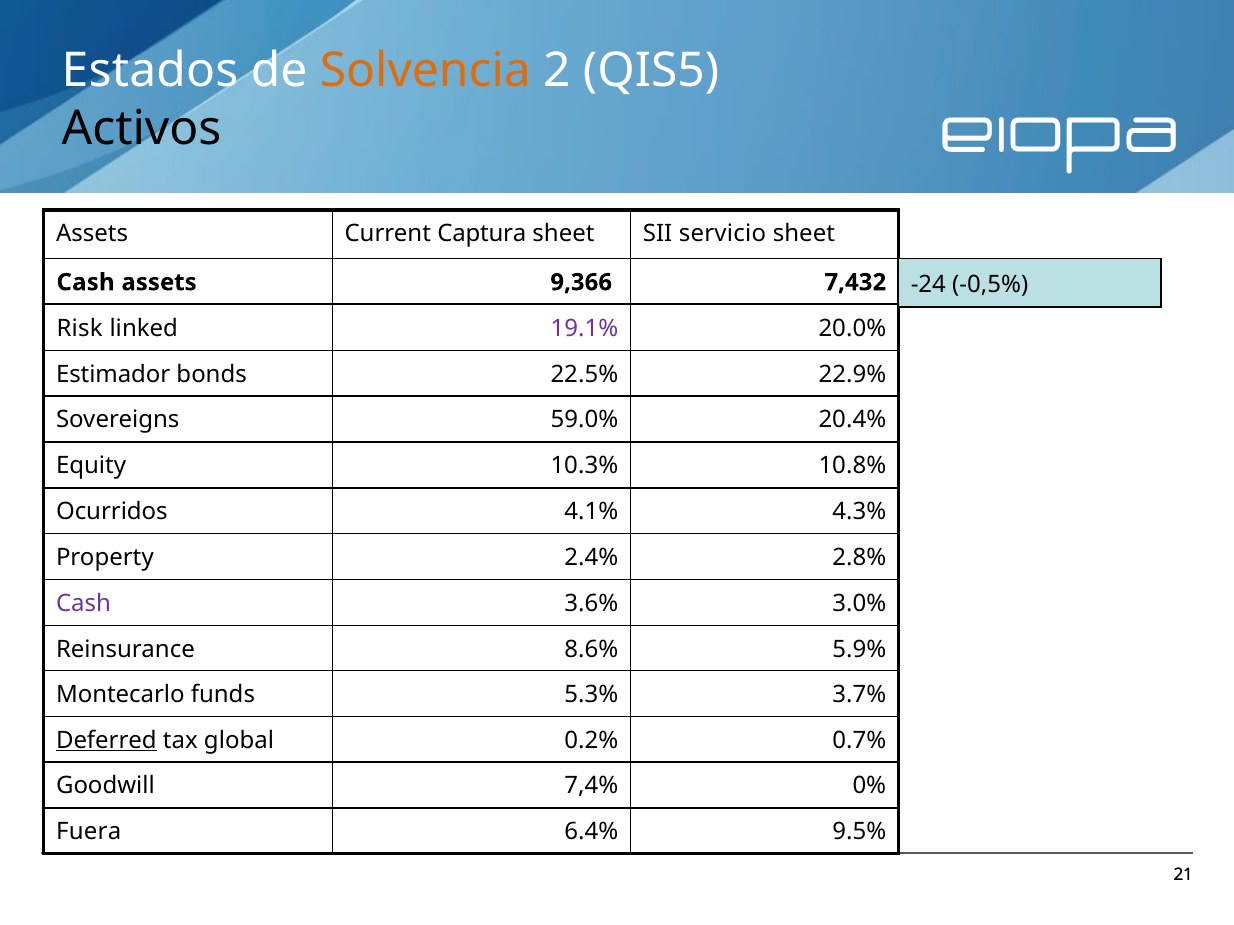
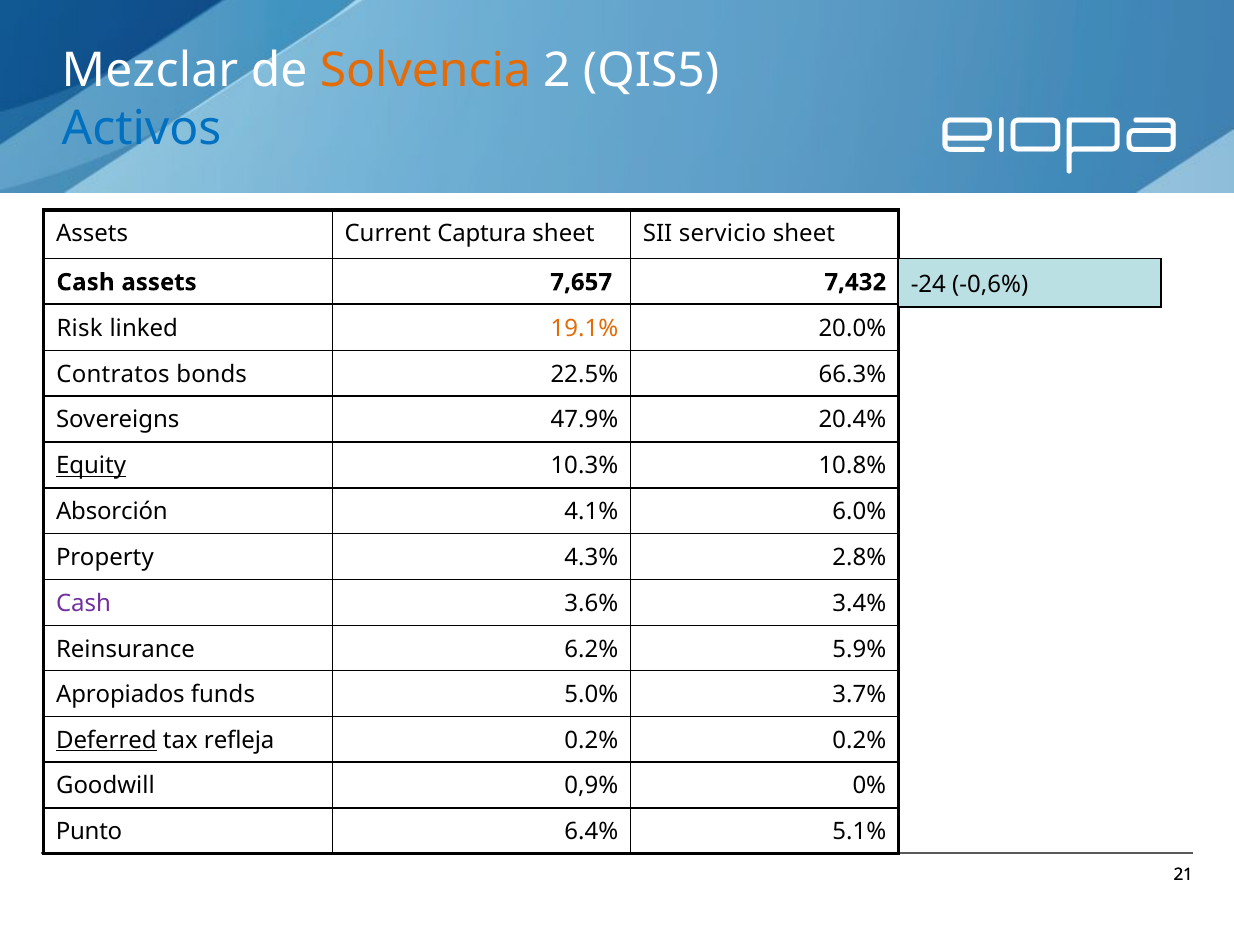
Estados: Estados -> Mezclar
Activos colour: black -> blue
-0,5%: -0,5% -> -0,6%
9,366: 9,366 -> 7,657
19.1% colour: purple -> orange
Estimador: Estimador -> Contratos
22.9%: 22.9% -> 66.3%
59.0%: 59.0% -> 47.9%
Equity underline: none -> present
Ocurridos: Ocurridos -> Absorción
4.3%: 4.3% -> 6.0%
2.4%: 2.4% -> 4.3%
3.0%: 3.0% -> 3.4%
8.6%: 8.6% -> 6.2%
Montecarlo: Montecarlo -> Apropiados
5.3%: 5.3% -> 5.0%
global: global -> refleja
0.2% 0.7%: 0.7% -> 0.2%
7,4%: 7,4% -> 0,9%
Fuera: Fuera -> Punto
9.5%: 9.5% -> 5.1%
